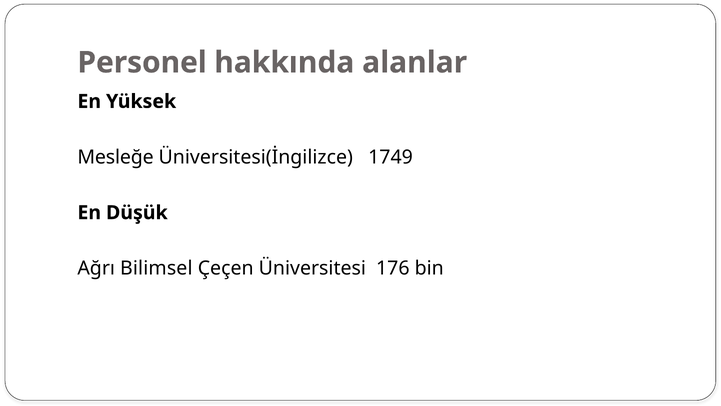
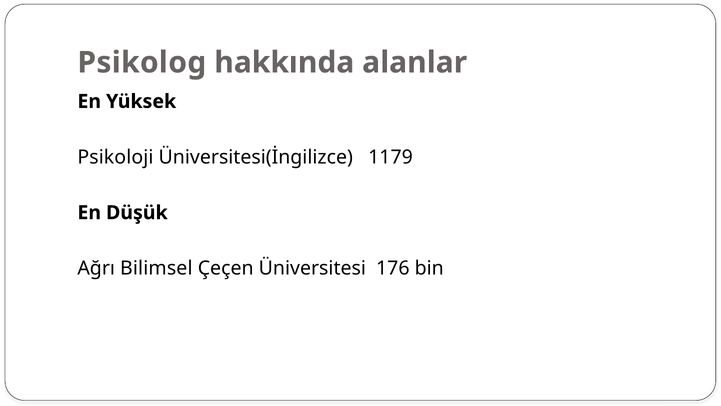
Personel: Personel -> Psikolog
Mesleğe: Mesleğe -> Psikoloji
1749: 1749 -> 1179
